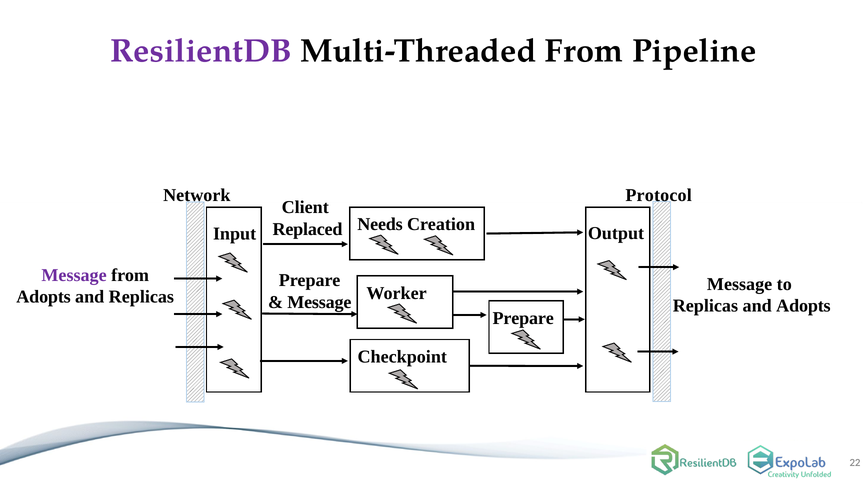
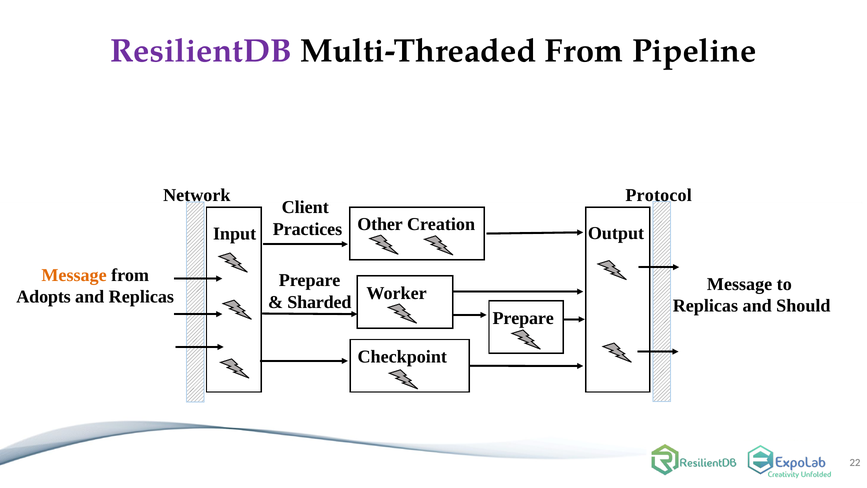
Needs: Needs -> Other
Replaced: Replaced -> Practices
Message at (74, 275) colour: purple -> orange
Message at (319, 302): Message -> Sharded
and Adopts: Adopts -> Should
